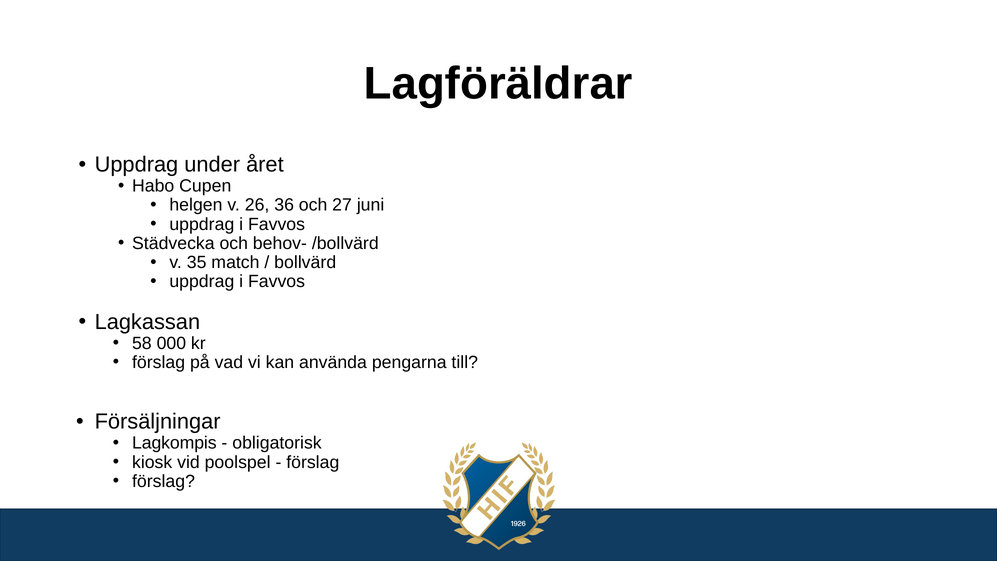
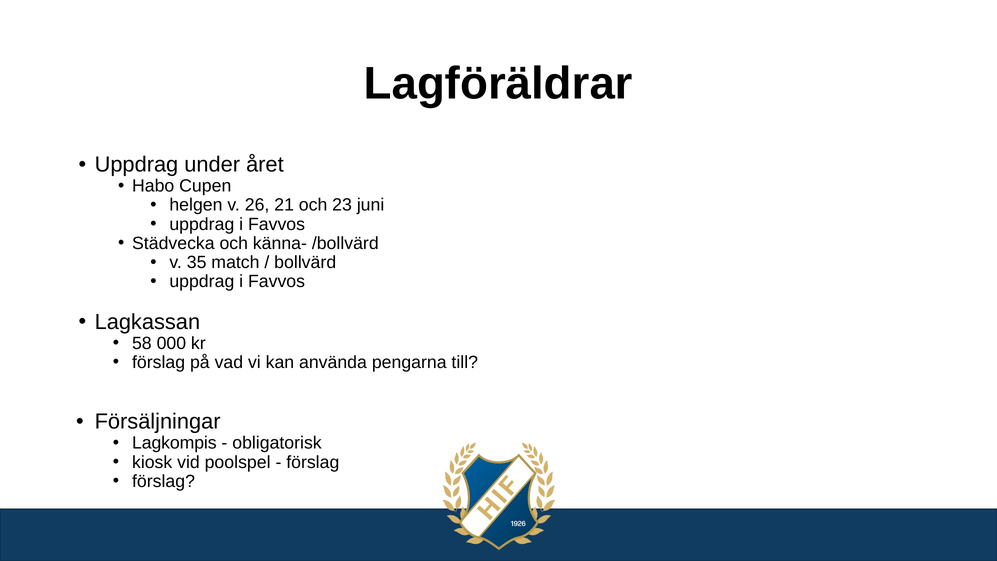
36: 36 -> 21
27: 27 -> 23
behov-: behov- -> känna-
